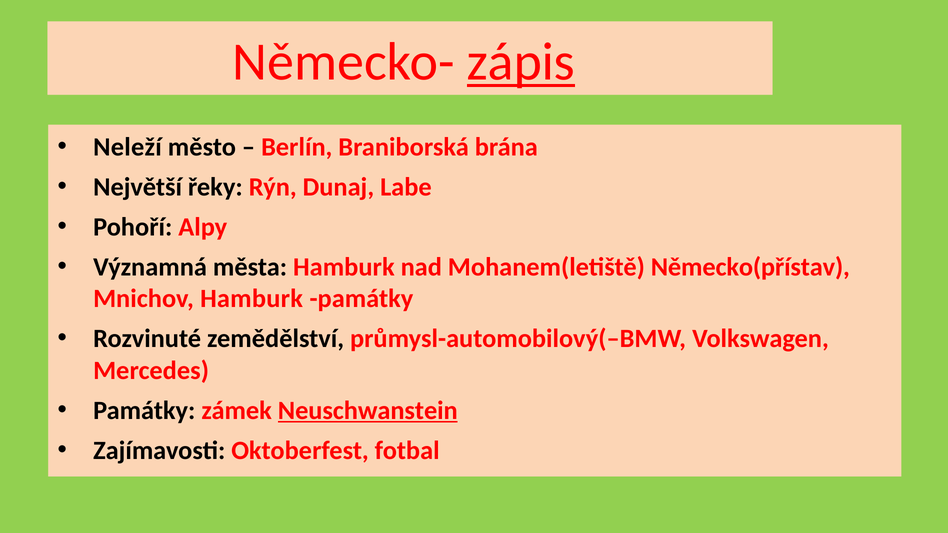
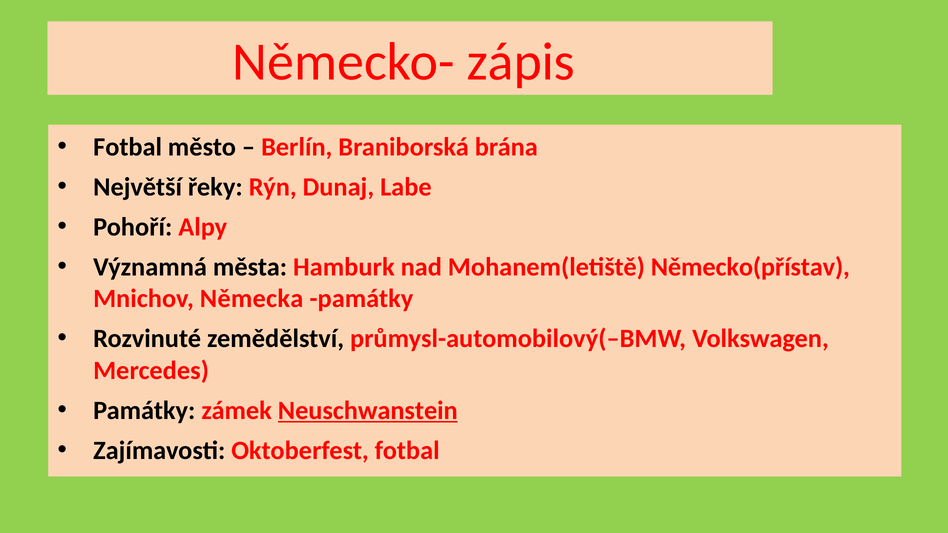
zápis underline: present -> none
Neleží at (127, 147): Neleží -> Fotbal
Mnichov Hamburk: Hamburk -> Německa
